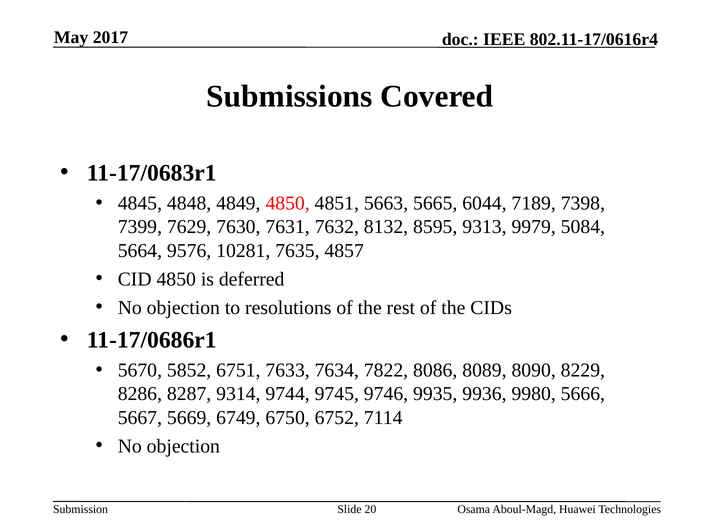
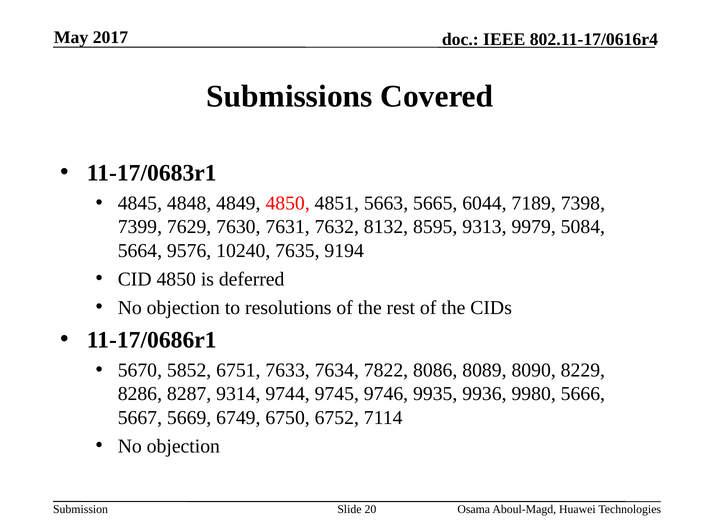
10281: 10281 -> 10240
4857: 4857 -> 9194
